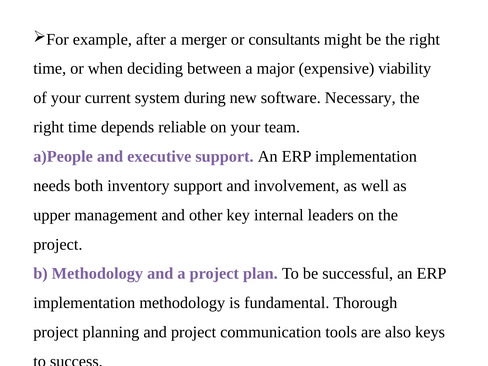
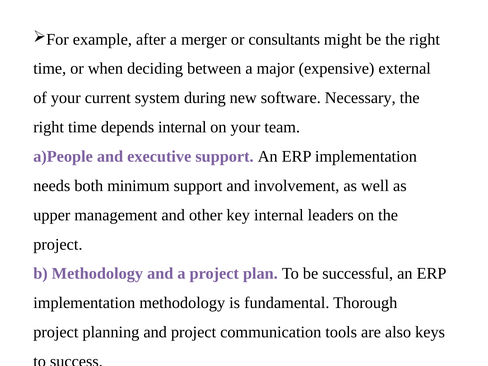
viability: viability -> external
depends reliable: reliable -> internal
inventory: inventory -> minimum
